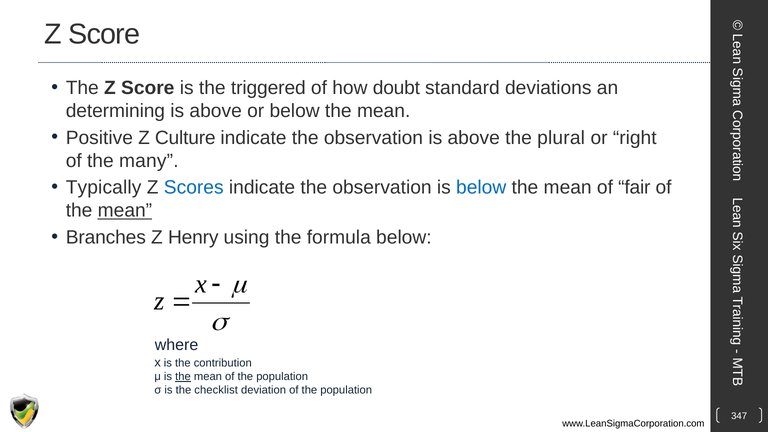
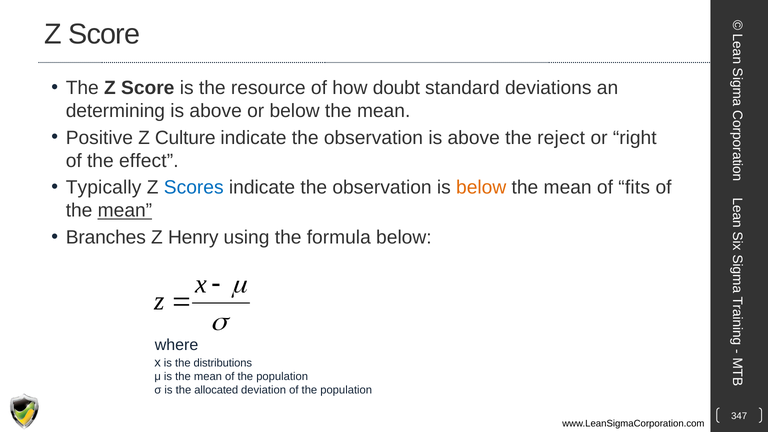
triggered: triggered -> resource
plural: plural -> reject
many: many -> effect
below at (481, 188) colour: blue -> orange
fair: fair -> fits
contribution: contribution -> distributions
the at (183, 377) underline: present -> none
checklist: checklist -> allocated
